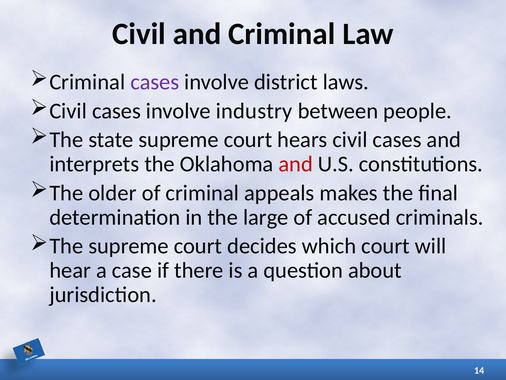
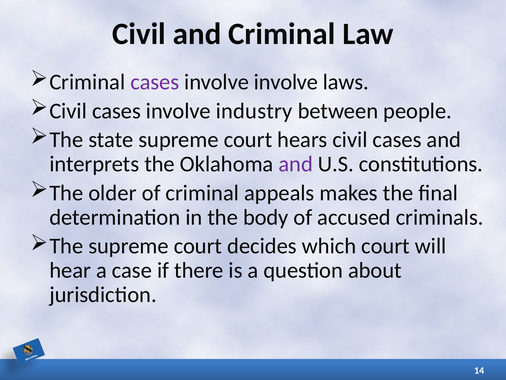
involve district: district -> involve
and at (296, 164) colour: red -> purple
large: large -> body
